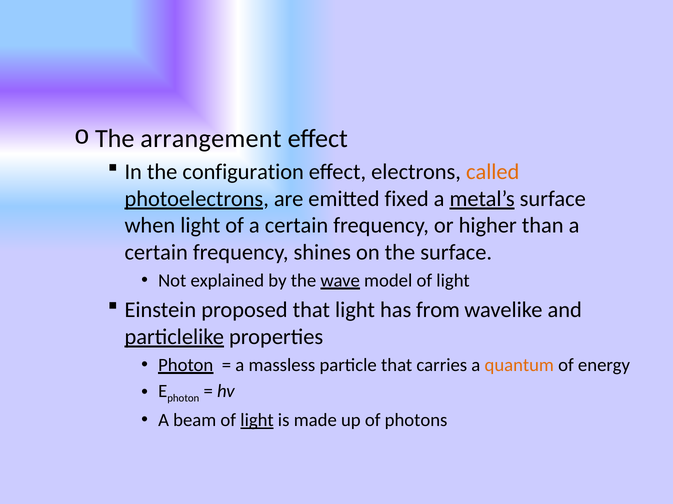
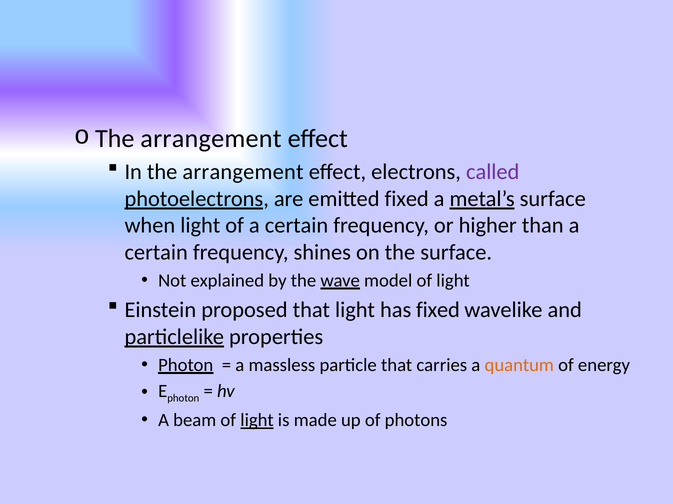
In the configuration: configuration -> arrangement
called colour: orange -> purple
has from: from -> fixed
